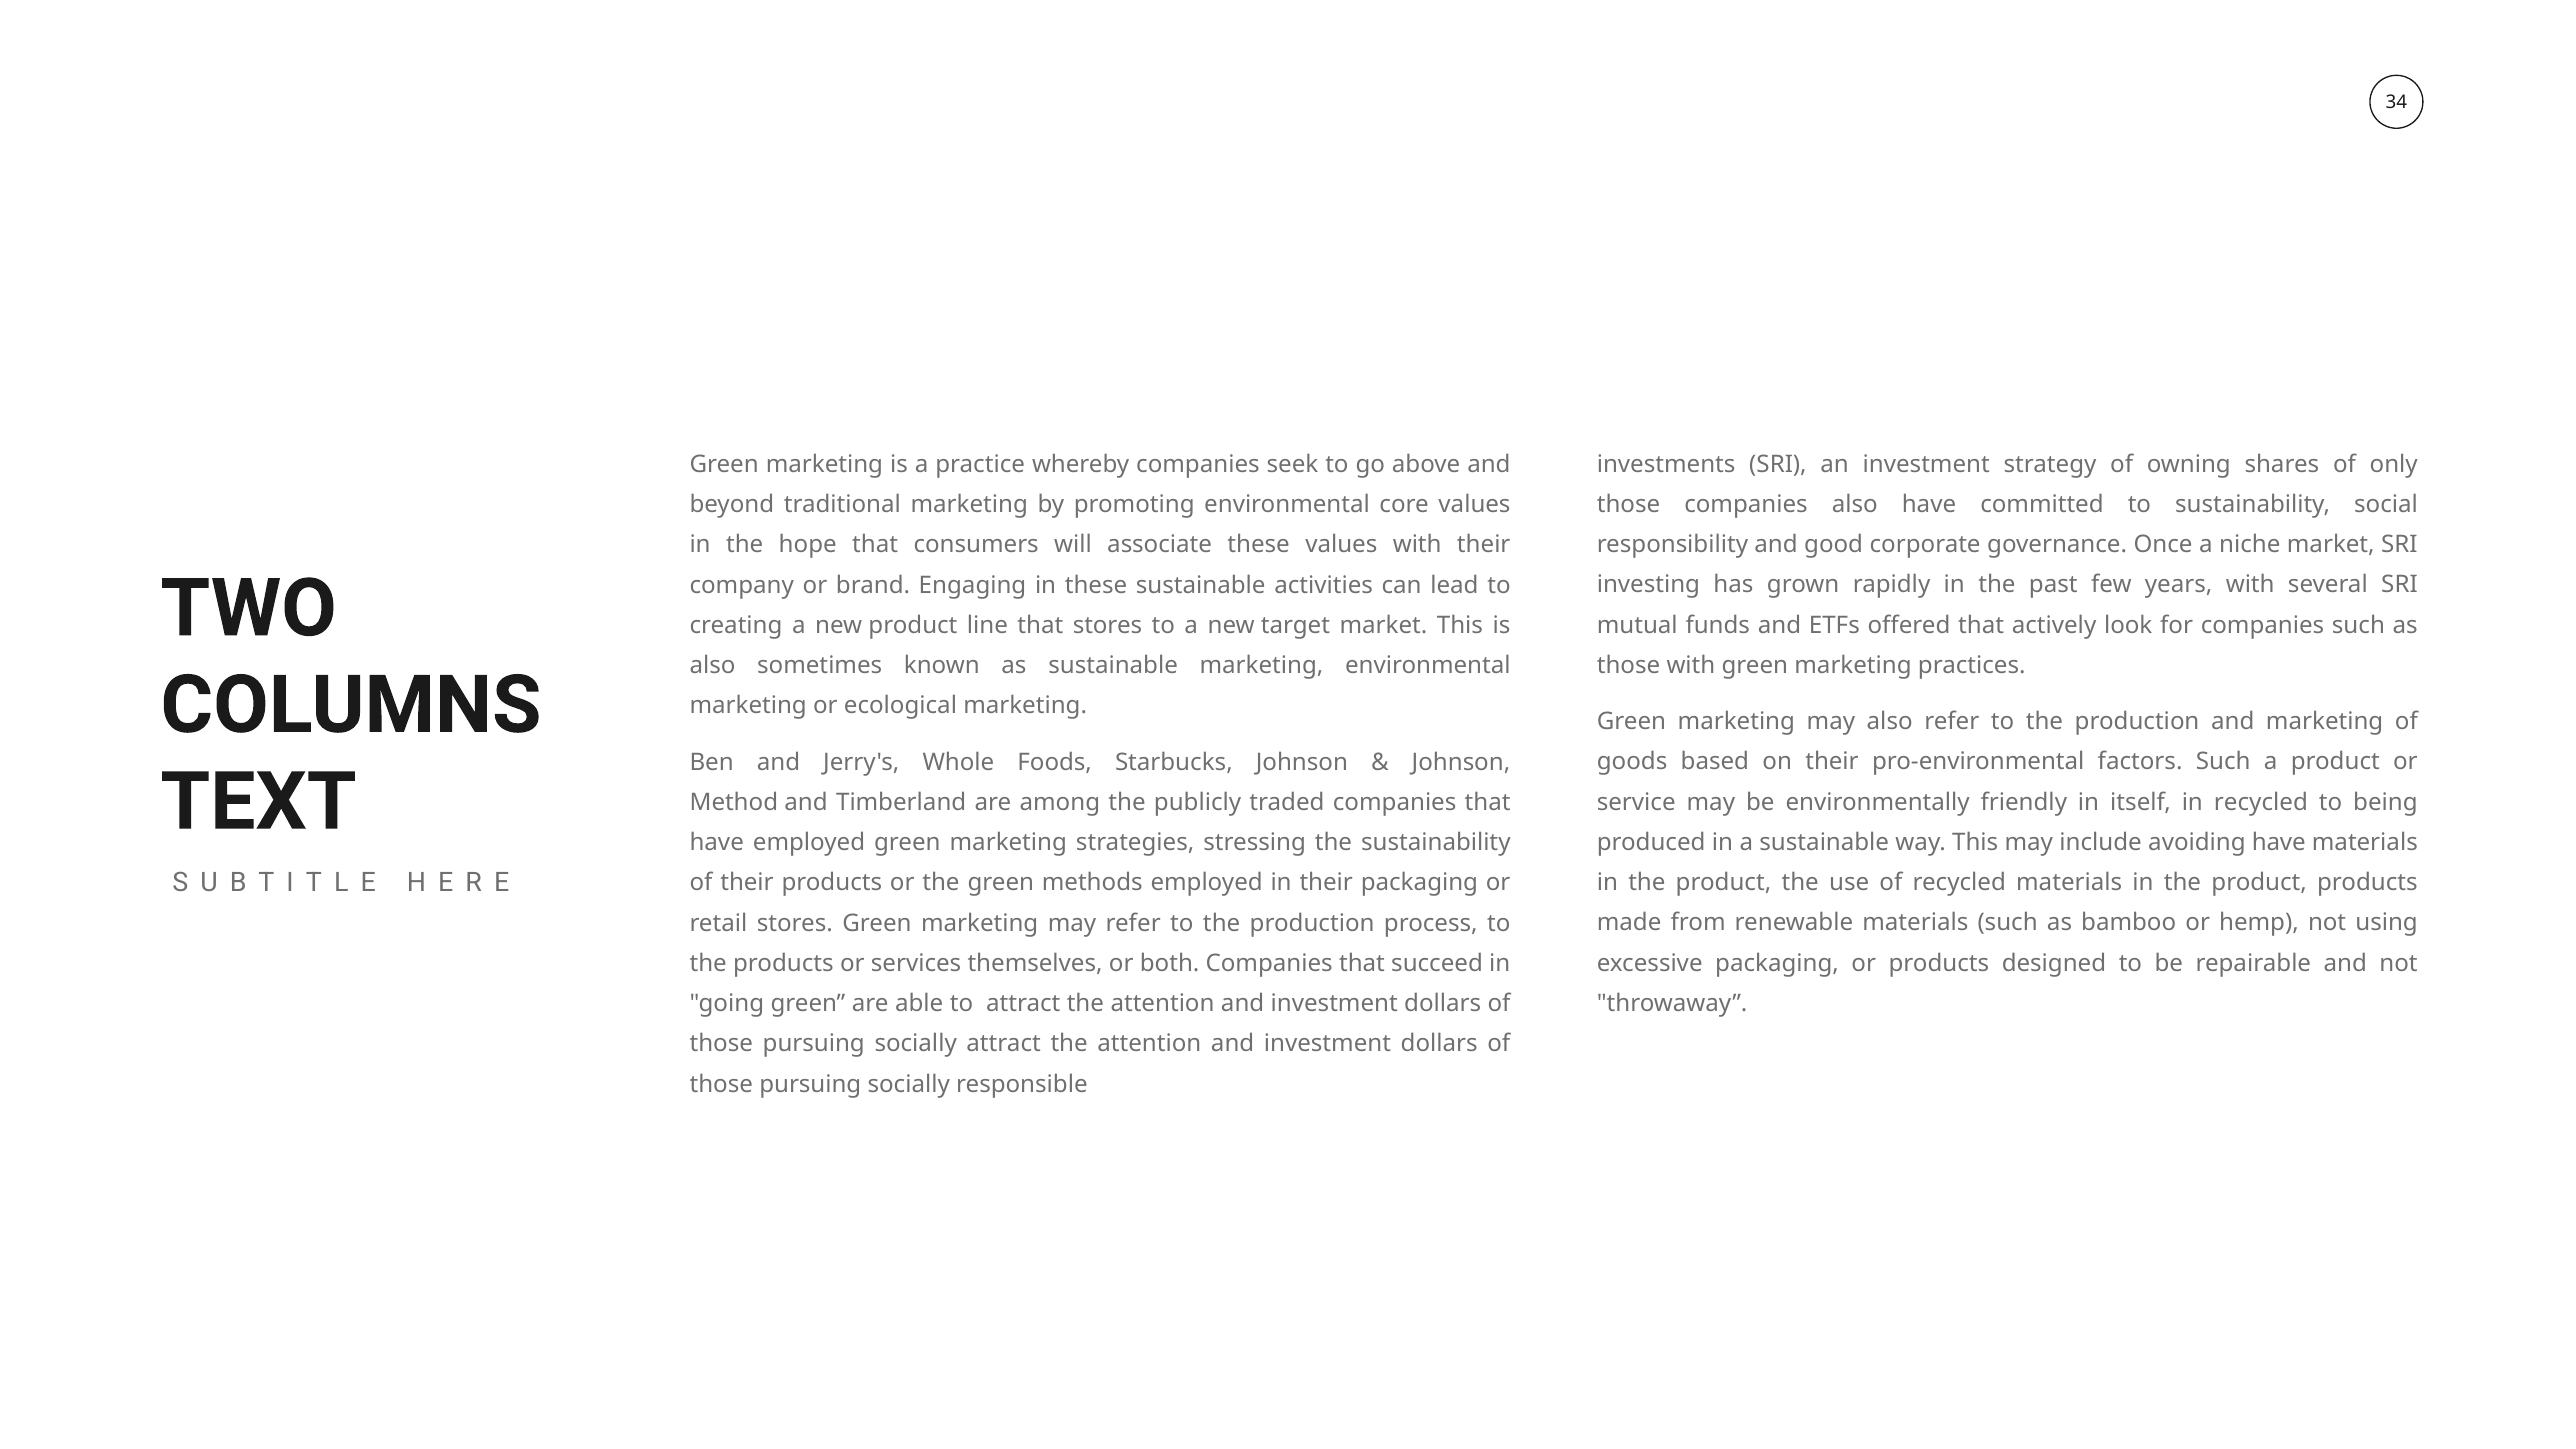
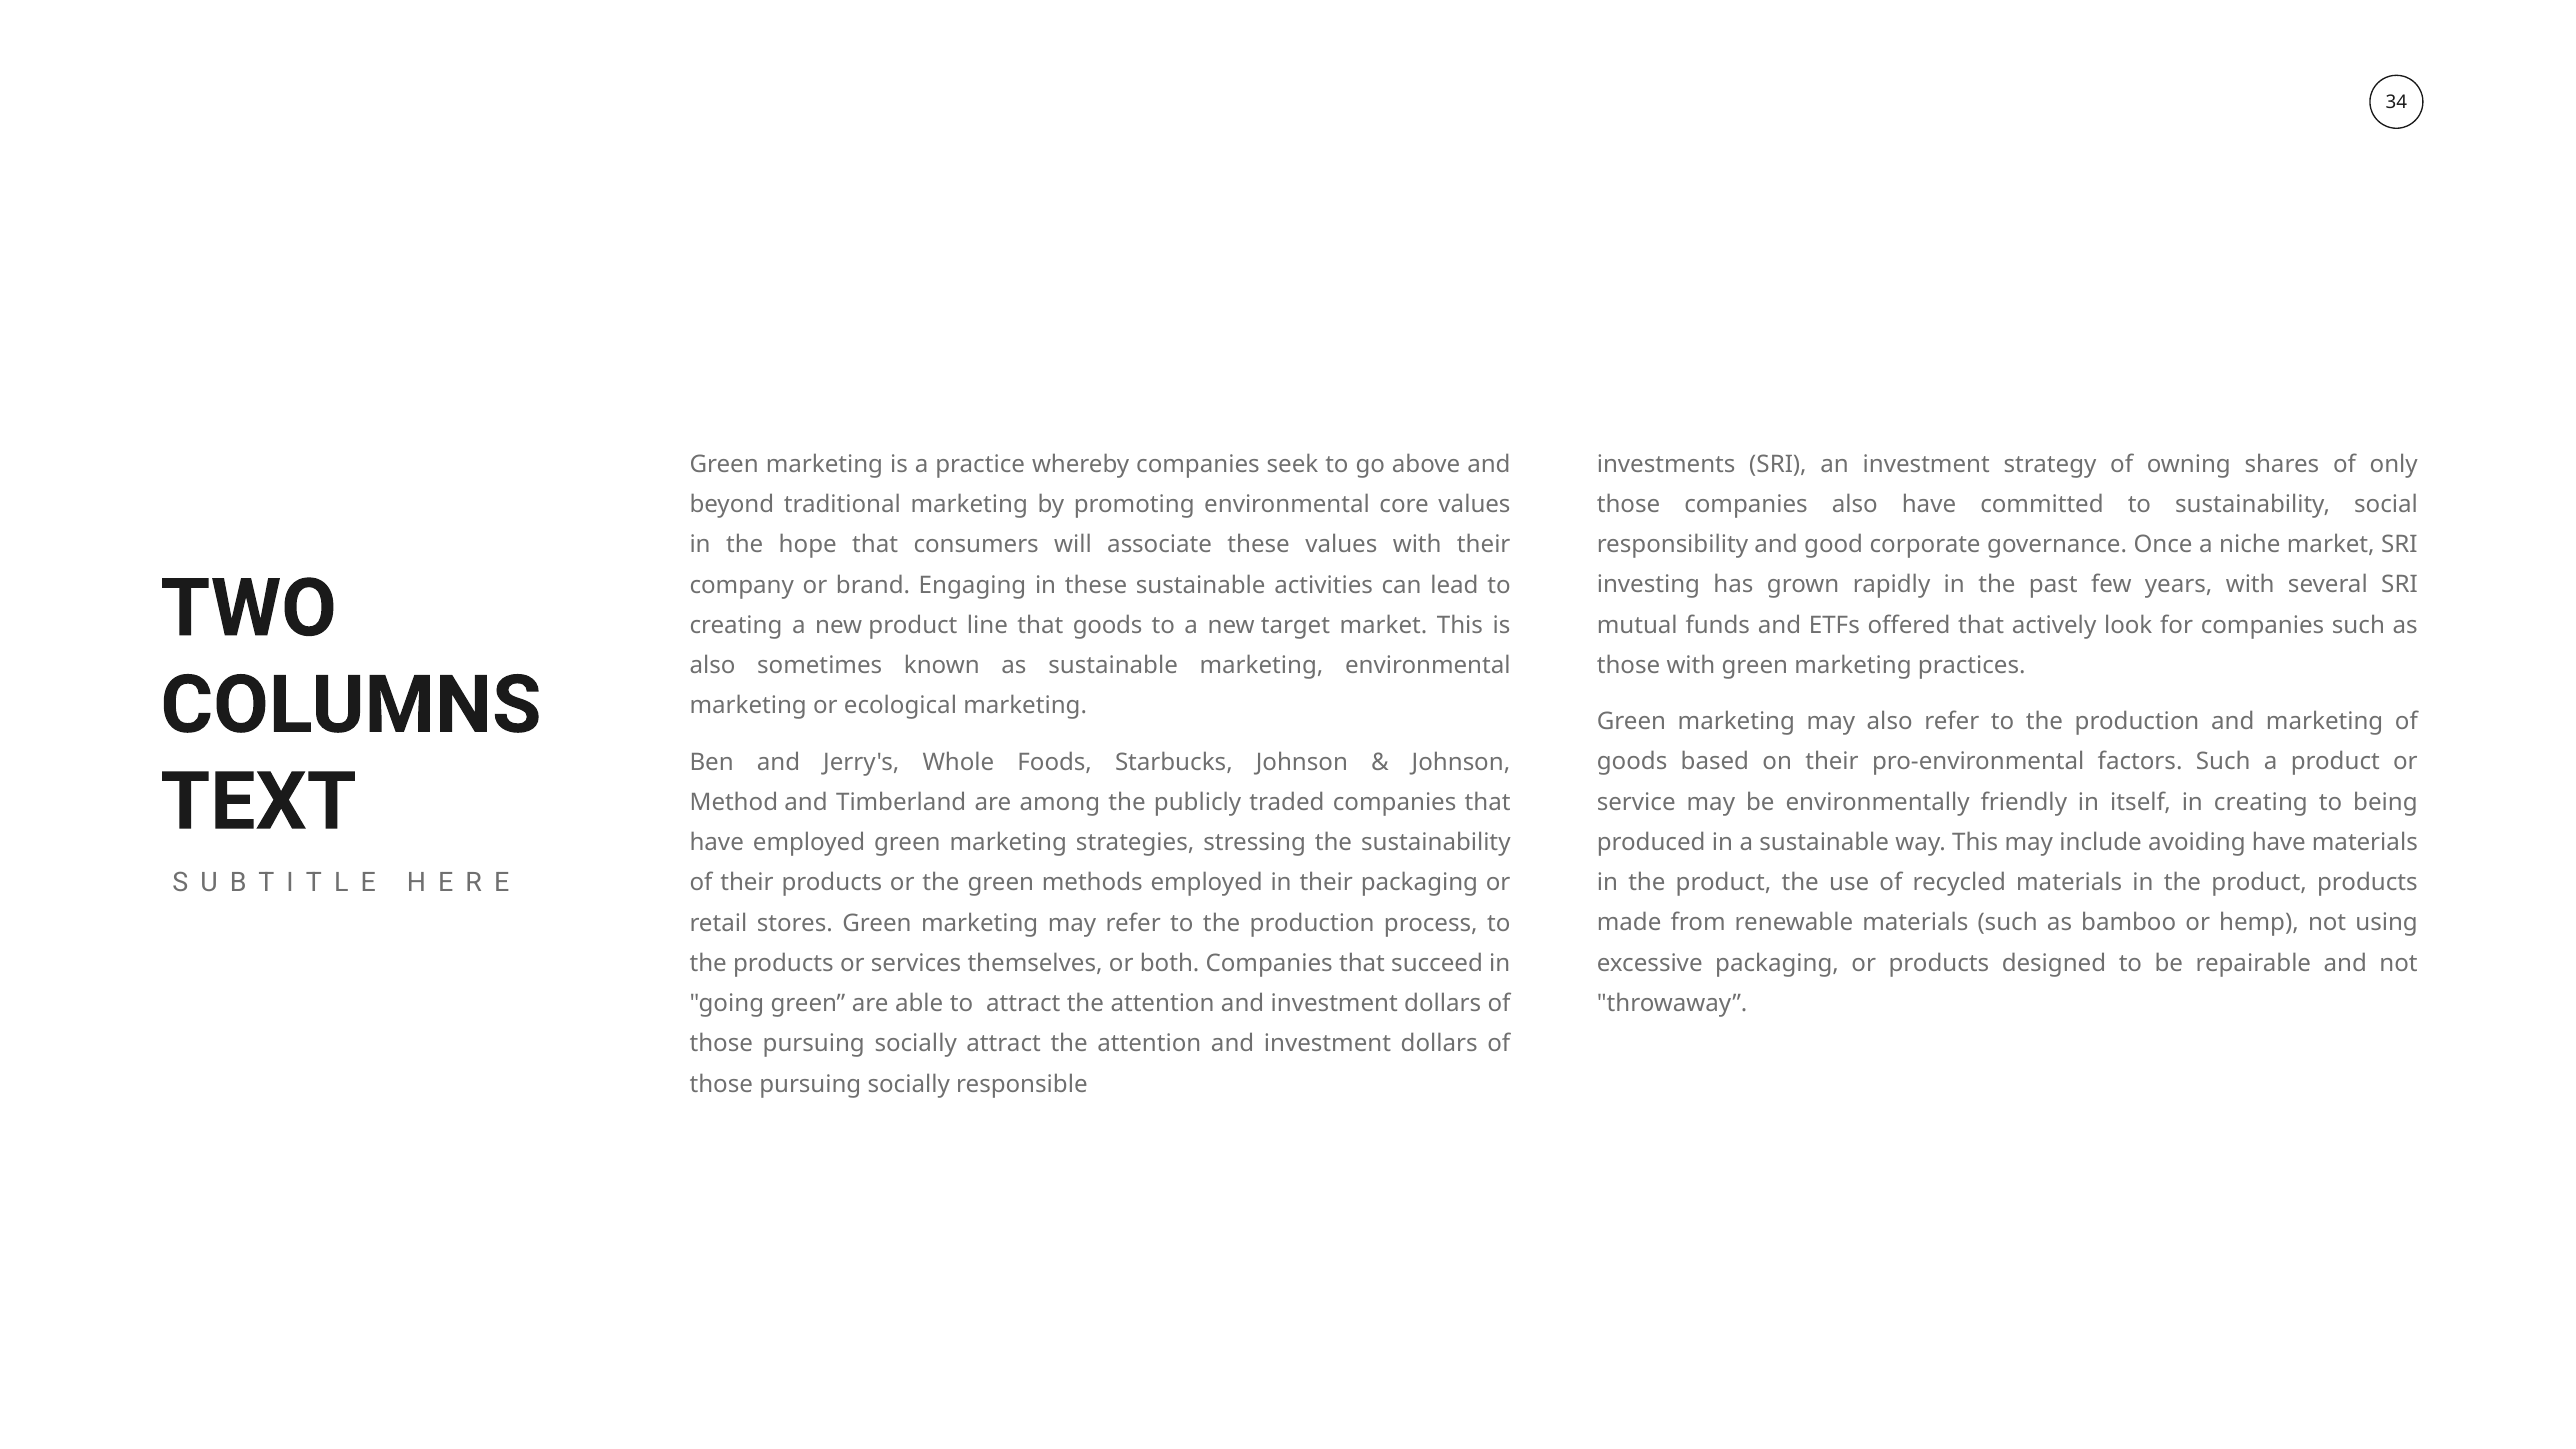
that stores: stores -> goods
in recycled: recycled -> creating
